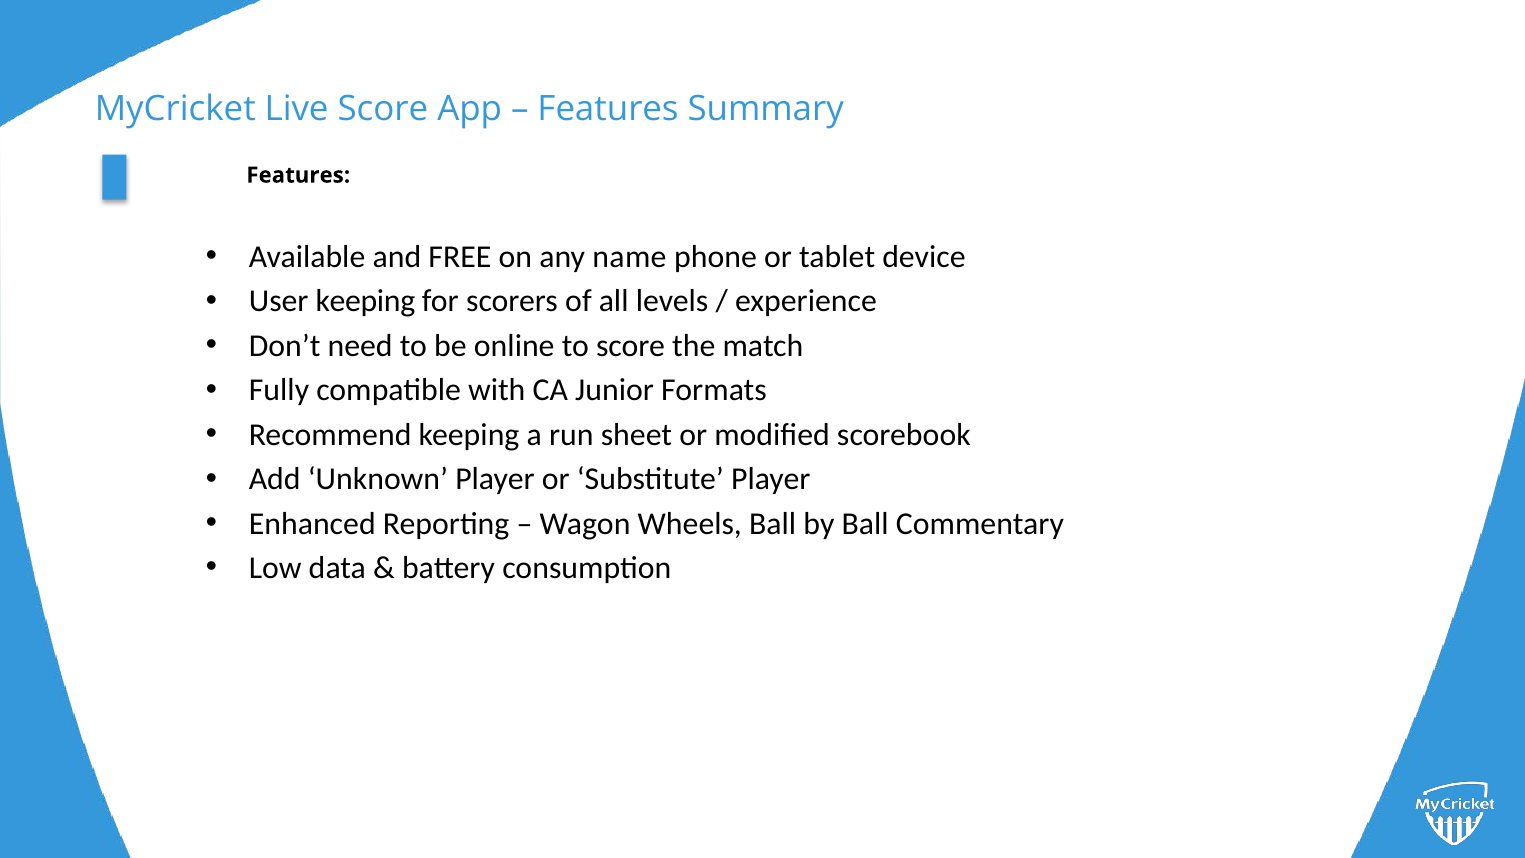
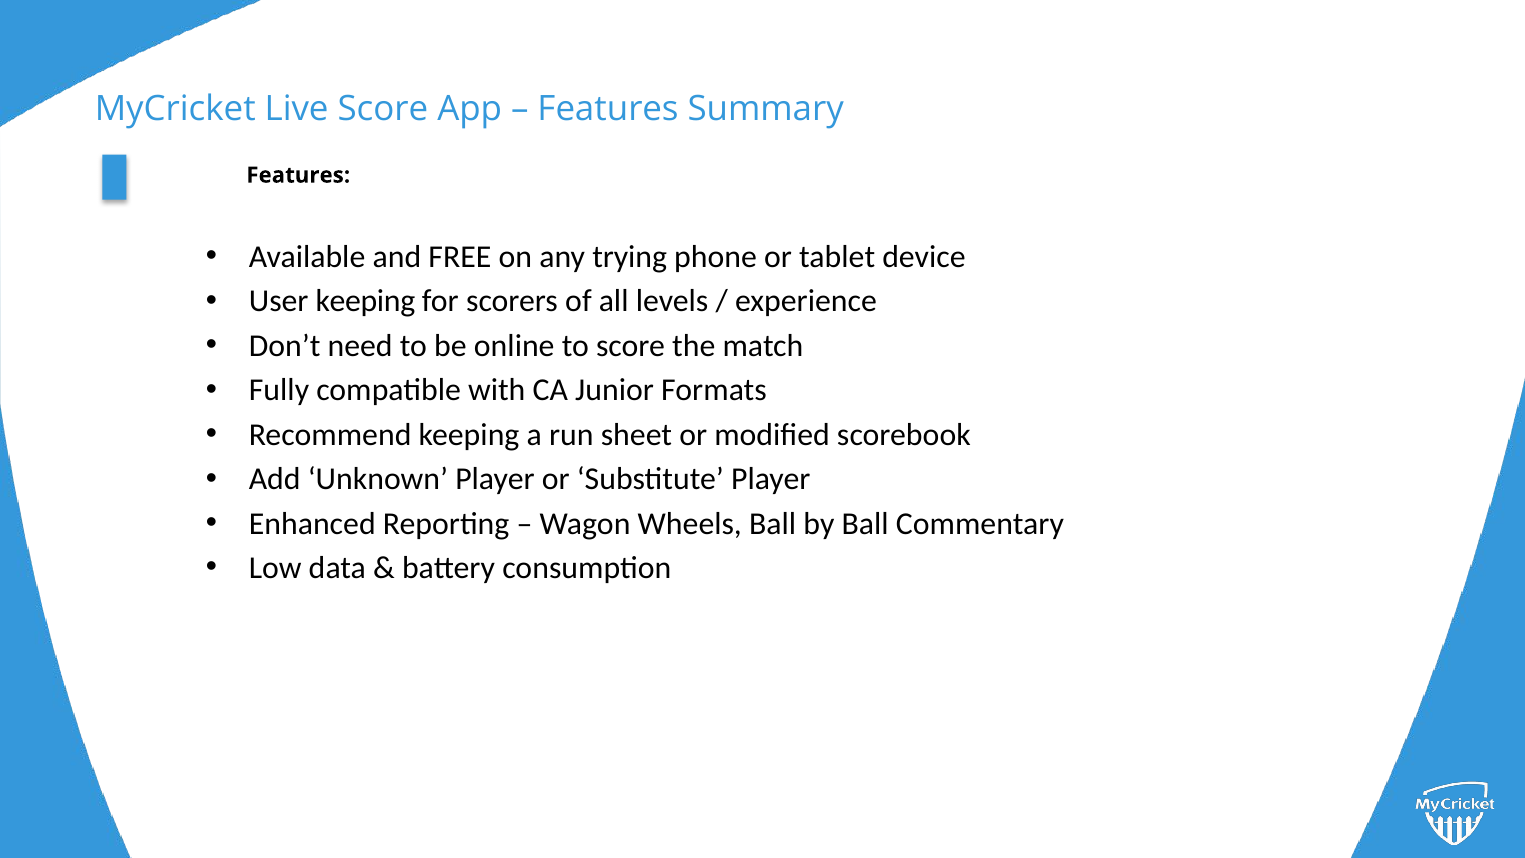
name: name -> trying
